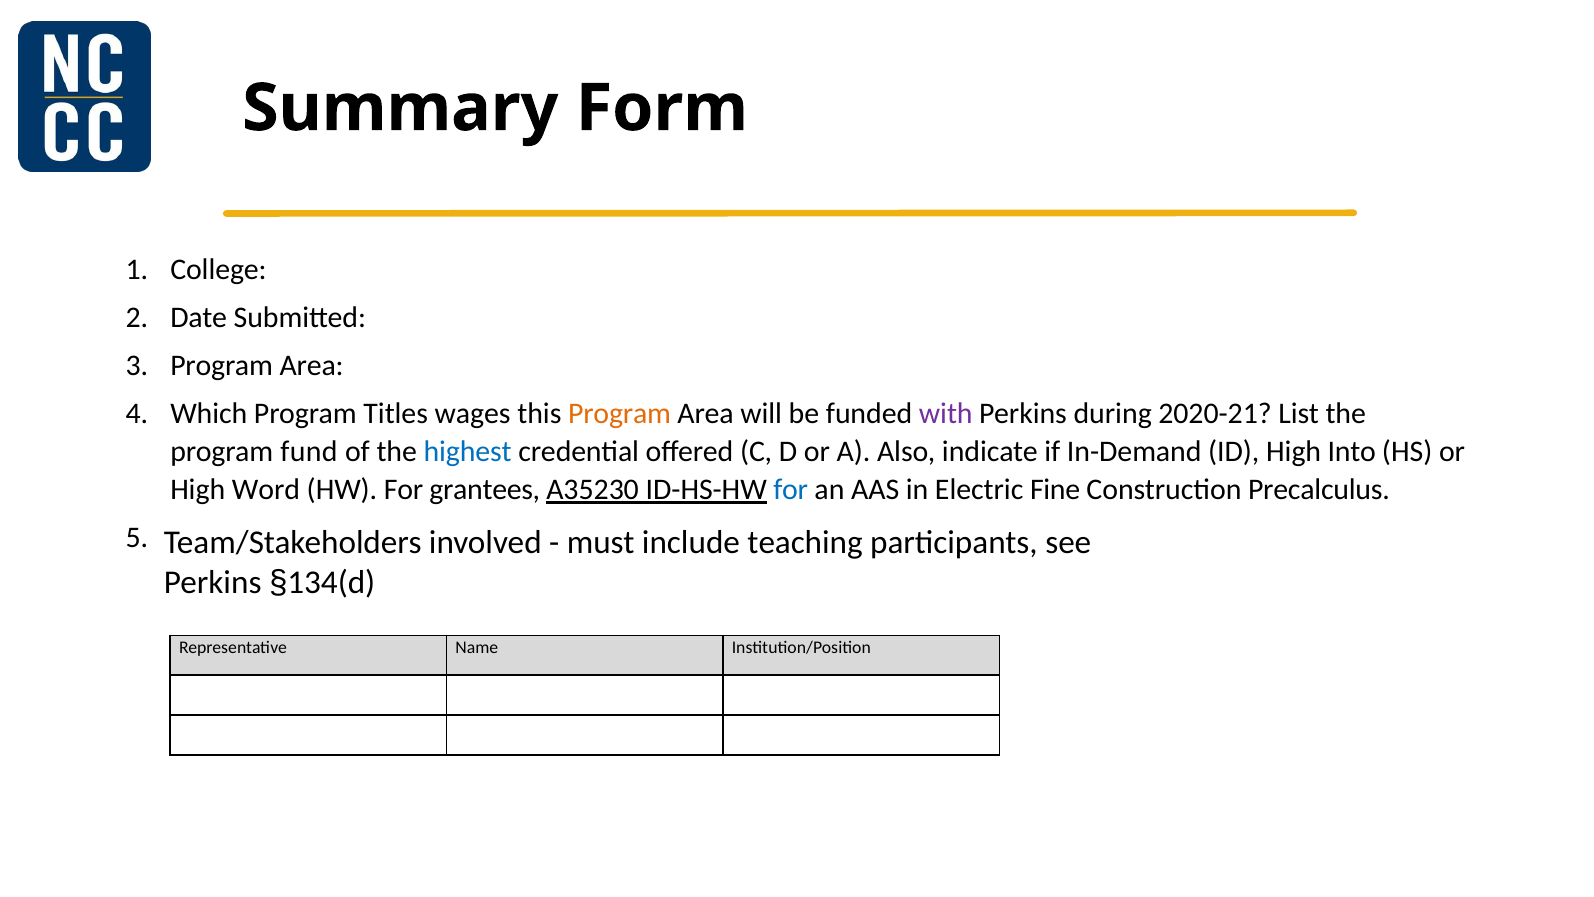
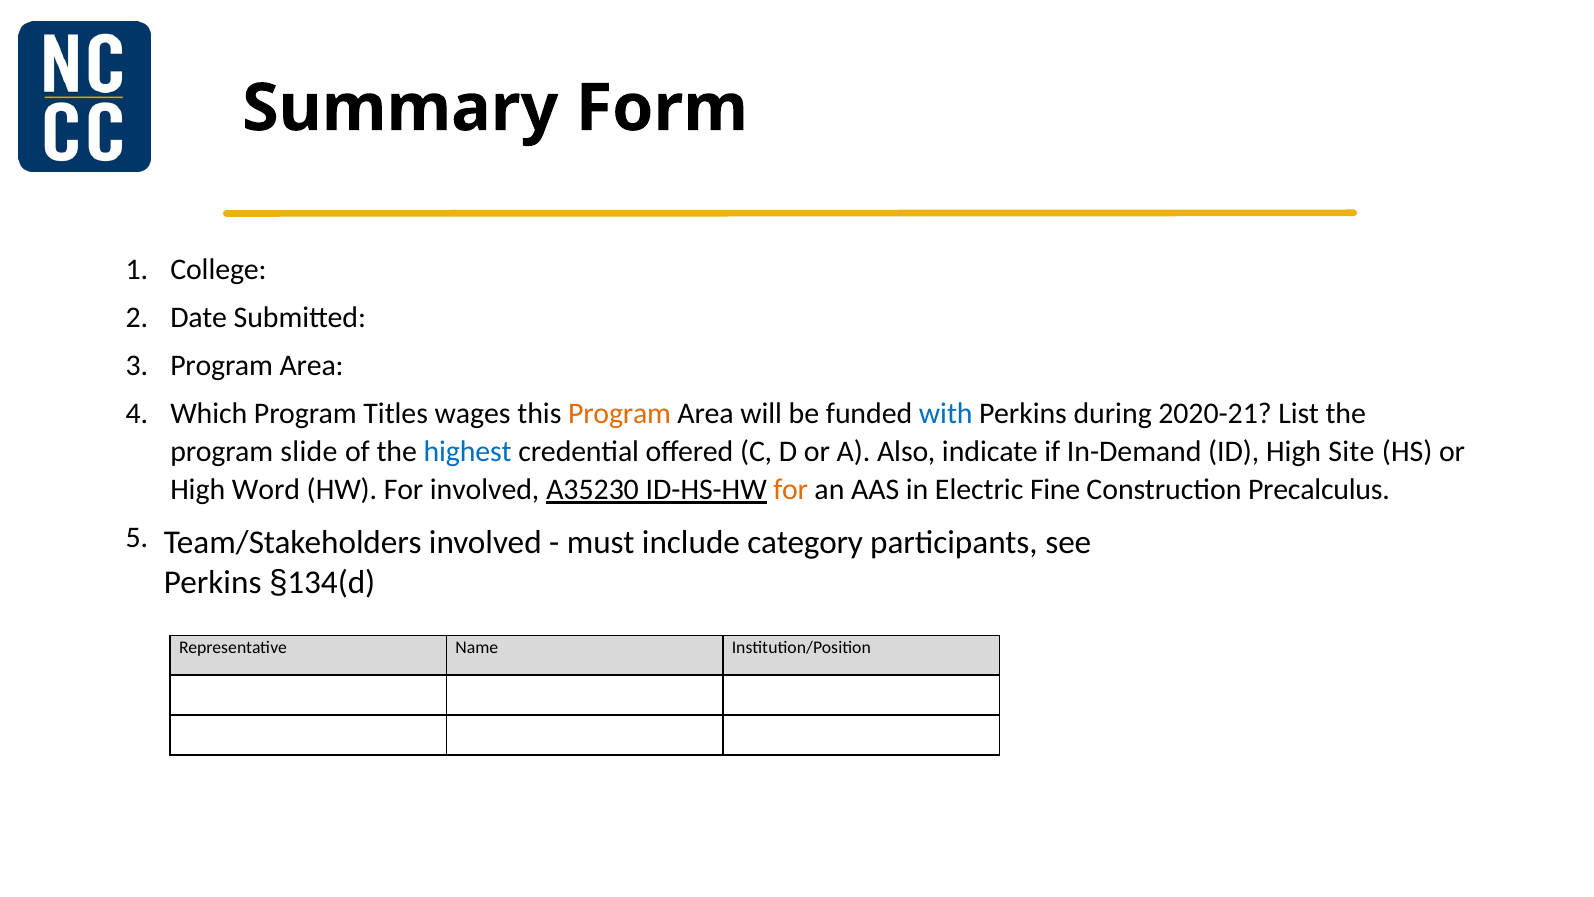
with colour: purple -> blue
fund: fund -> slide
Into: Into -> Site
For grantees: grantees -> involved
for at (791, 490) colour: blue -> orange
teaching: teaching -> category
